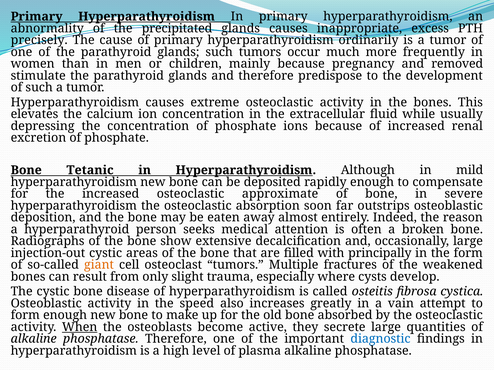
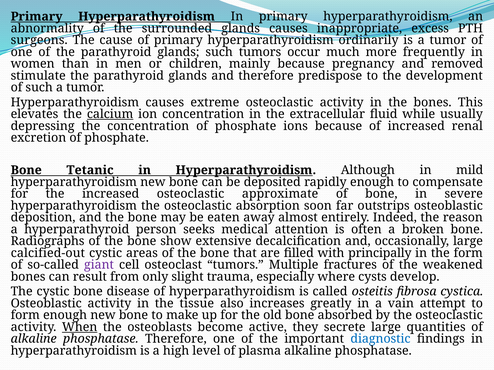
precipitated: precipitated -> surrounded
precisely: precisely -> surgeons
calcium underline: none -> present
injection-out: injection-out -> calcified-out
giant colour: orange -> purple
speed: speed -> tissue
